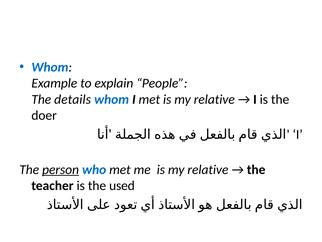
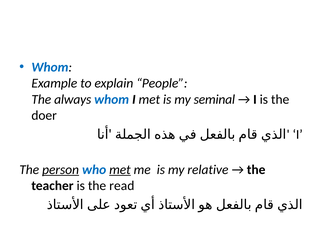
details: details -> always
met is my relative: relative -> seminal
met at (120, 169) underline: none -> present
used: used -> read
